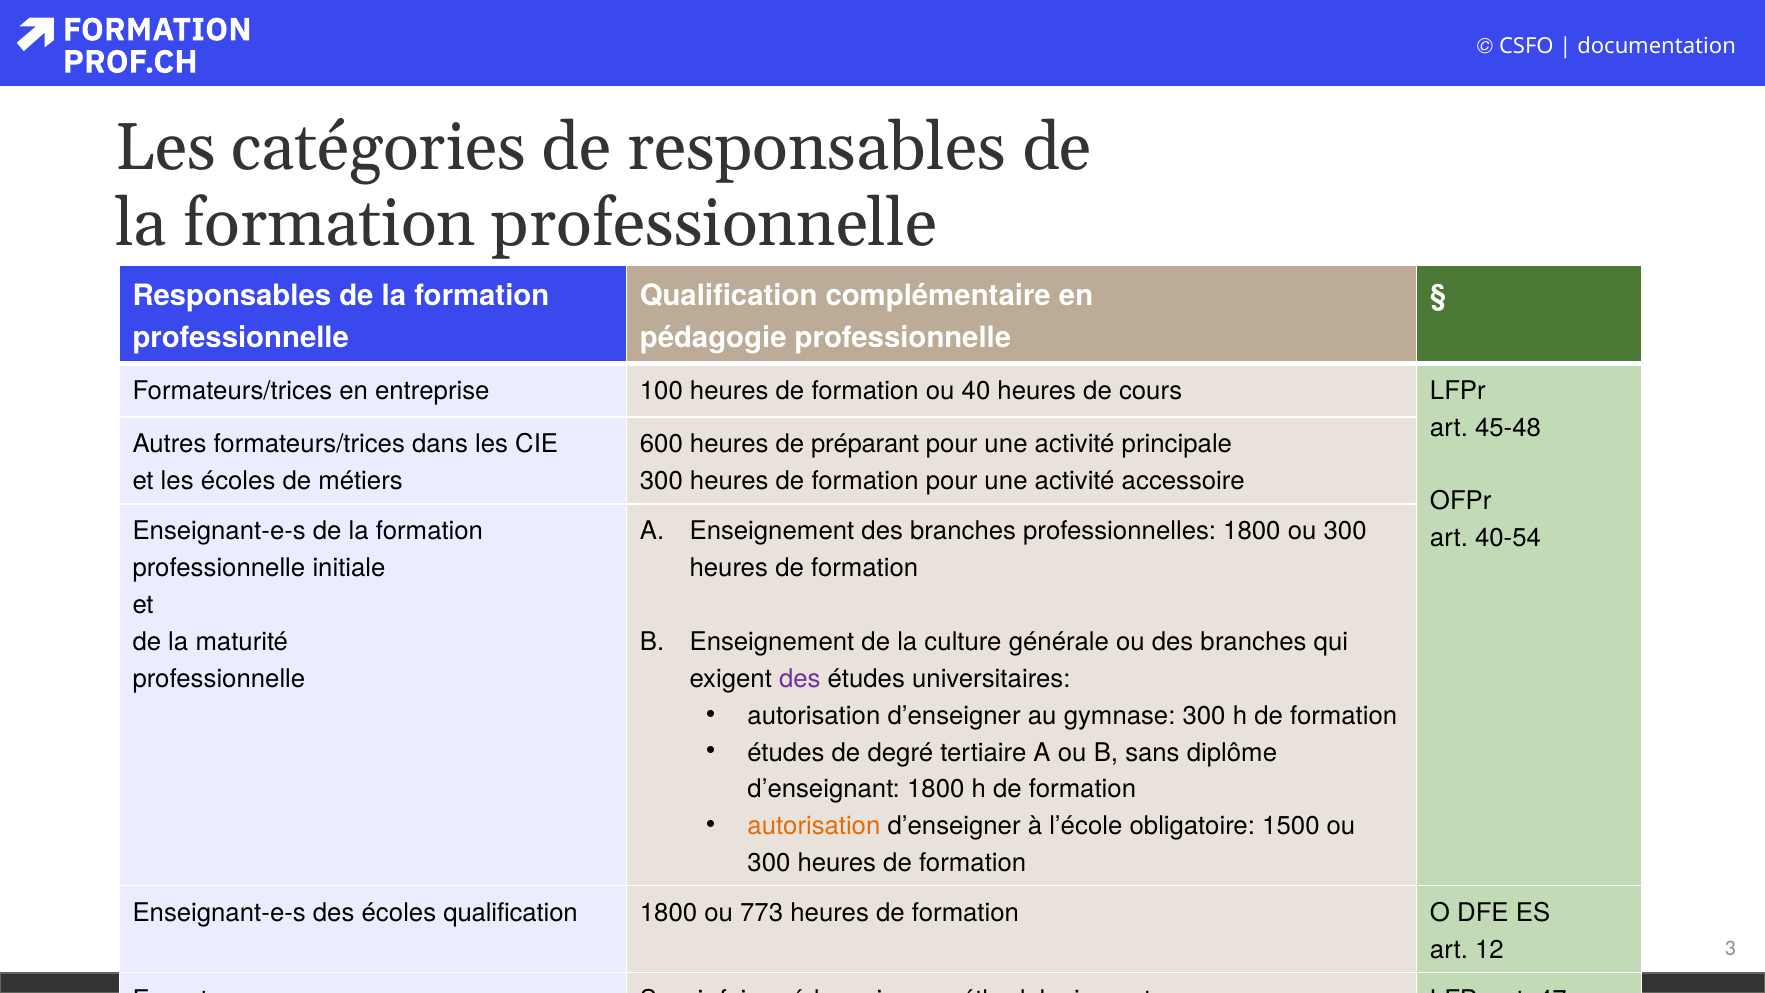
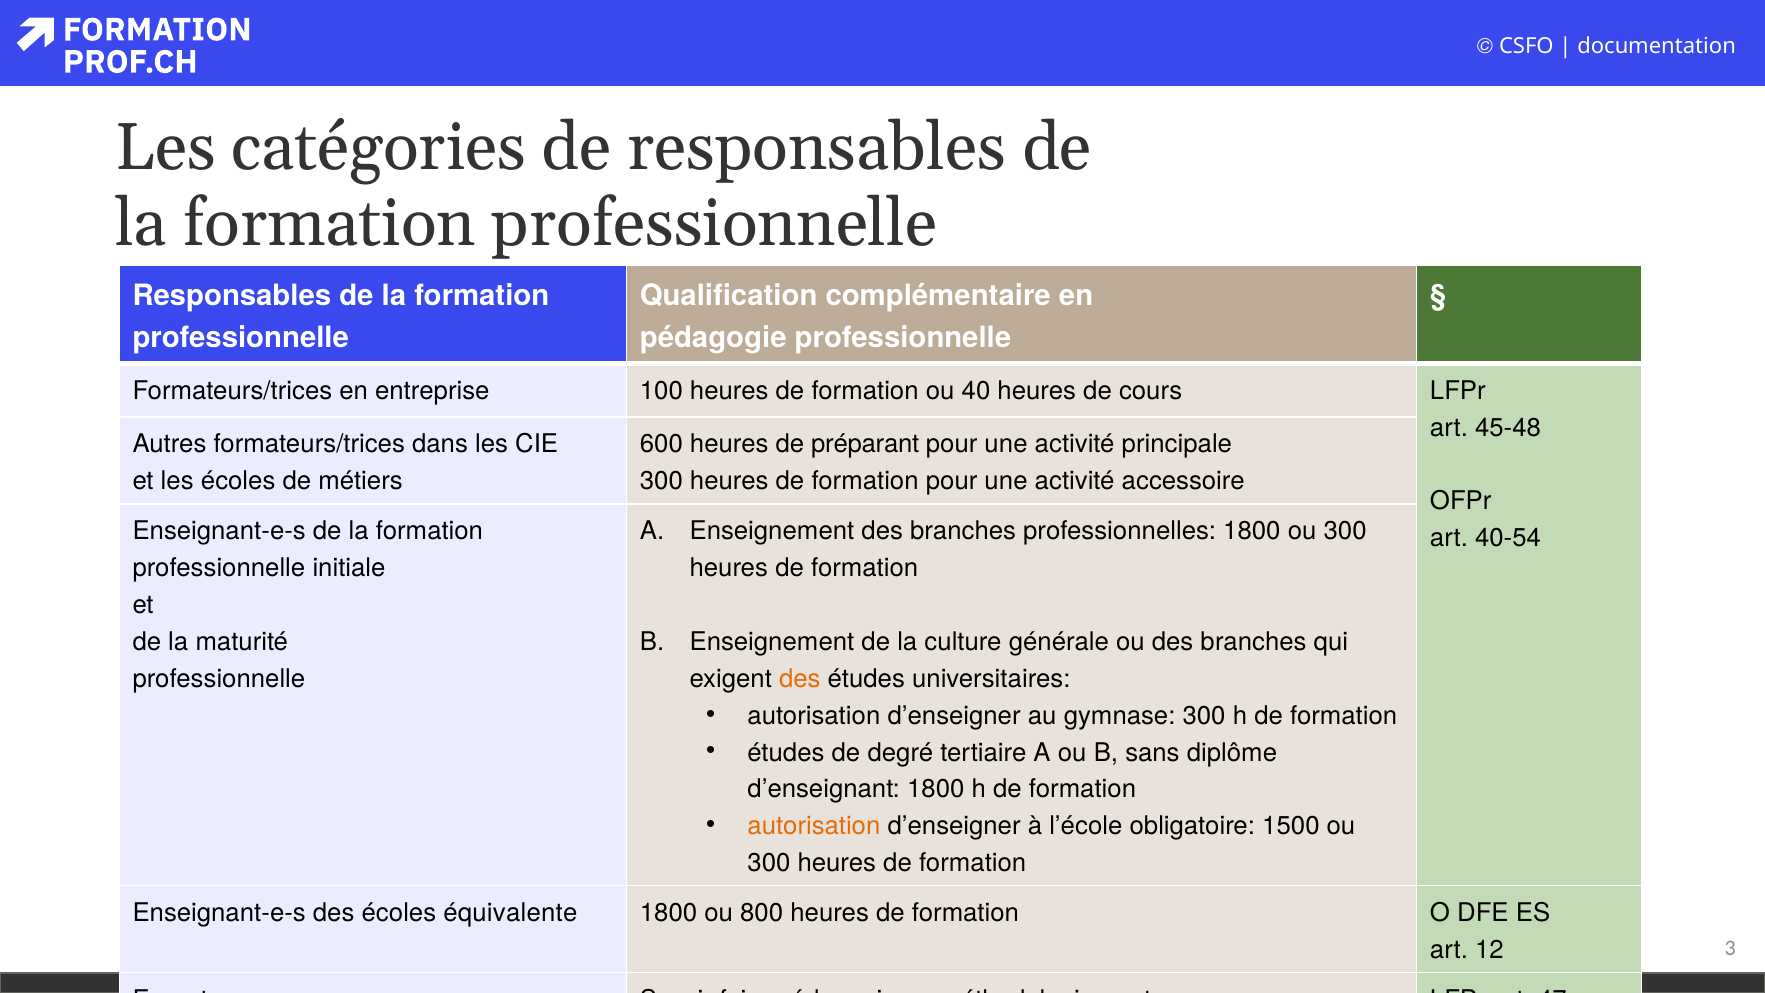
des at (800, 679) colour: purple -> orange
écoles qualification: qualification -> équivalente
773: 773 -> 800
